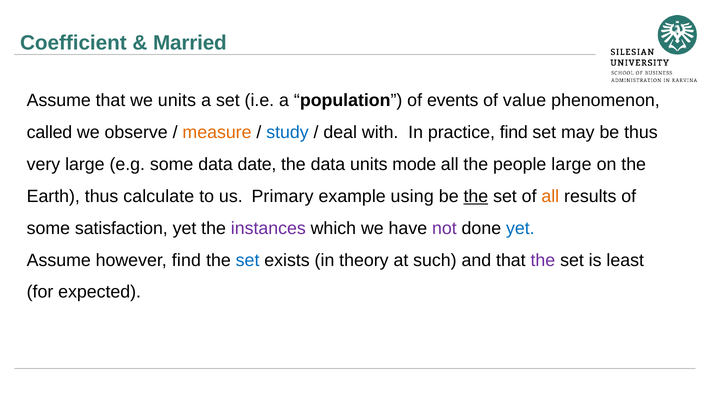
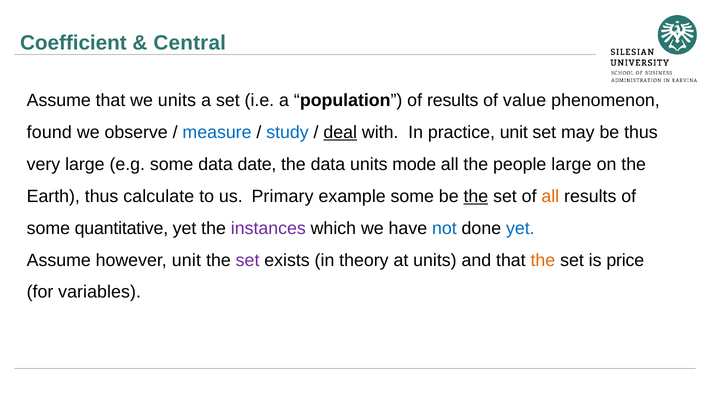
Married: Married -> Central
of events: events -> results
called: called -> found
measure colour: orange -> blue
deal underline: none -> present
practice find: find -> unit
example using: using -> some
satisfaction: satisfaction -> quantitative
not colour: purple -> blue
however find: find -> unit
set at (248, 260) colour: blue -> purple
at such: such -> units
the at (543, 260) colour: purple -> orange
least: least -> price
expected: expected -> variables
